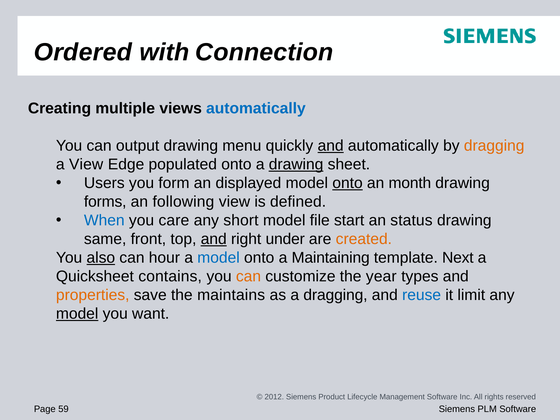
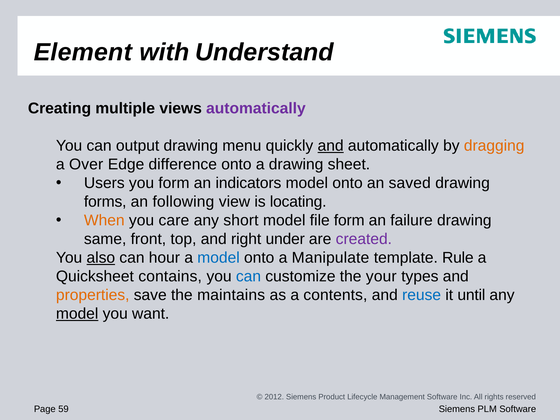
Ordered: Ordered -> Element
Connection: Connection -> Understand
automatically at (256, 108) colour: blue -> purple
a View: View -> Over
populated: populated -> difference
drawing at (296, 164) underline: present -> none
displayed: displayed -> indicators
onto at (348, 183) underline: present -> none
month: month -> saved
defined: defined -> locating
When colour: blue -> orange
file start: start -> form
status: status -> failure
and at (214, 239) underline: present -> none
created colour: orange -> purple
Maintaining: Maintaining -> Manipulate
Next: Next -> Rule
can at (248, 276) colour: orange -> blue
year: year -> your
a dragging: dragging -> contents
limit: limit -> until
